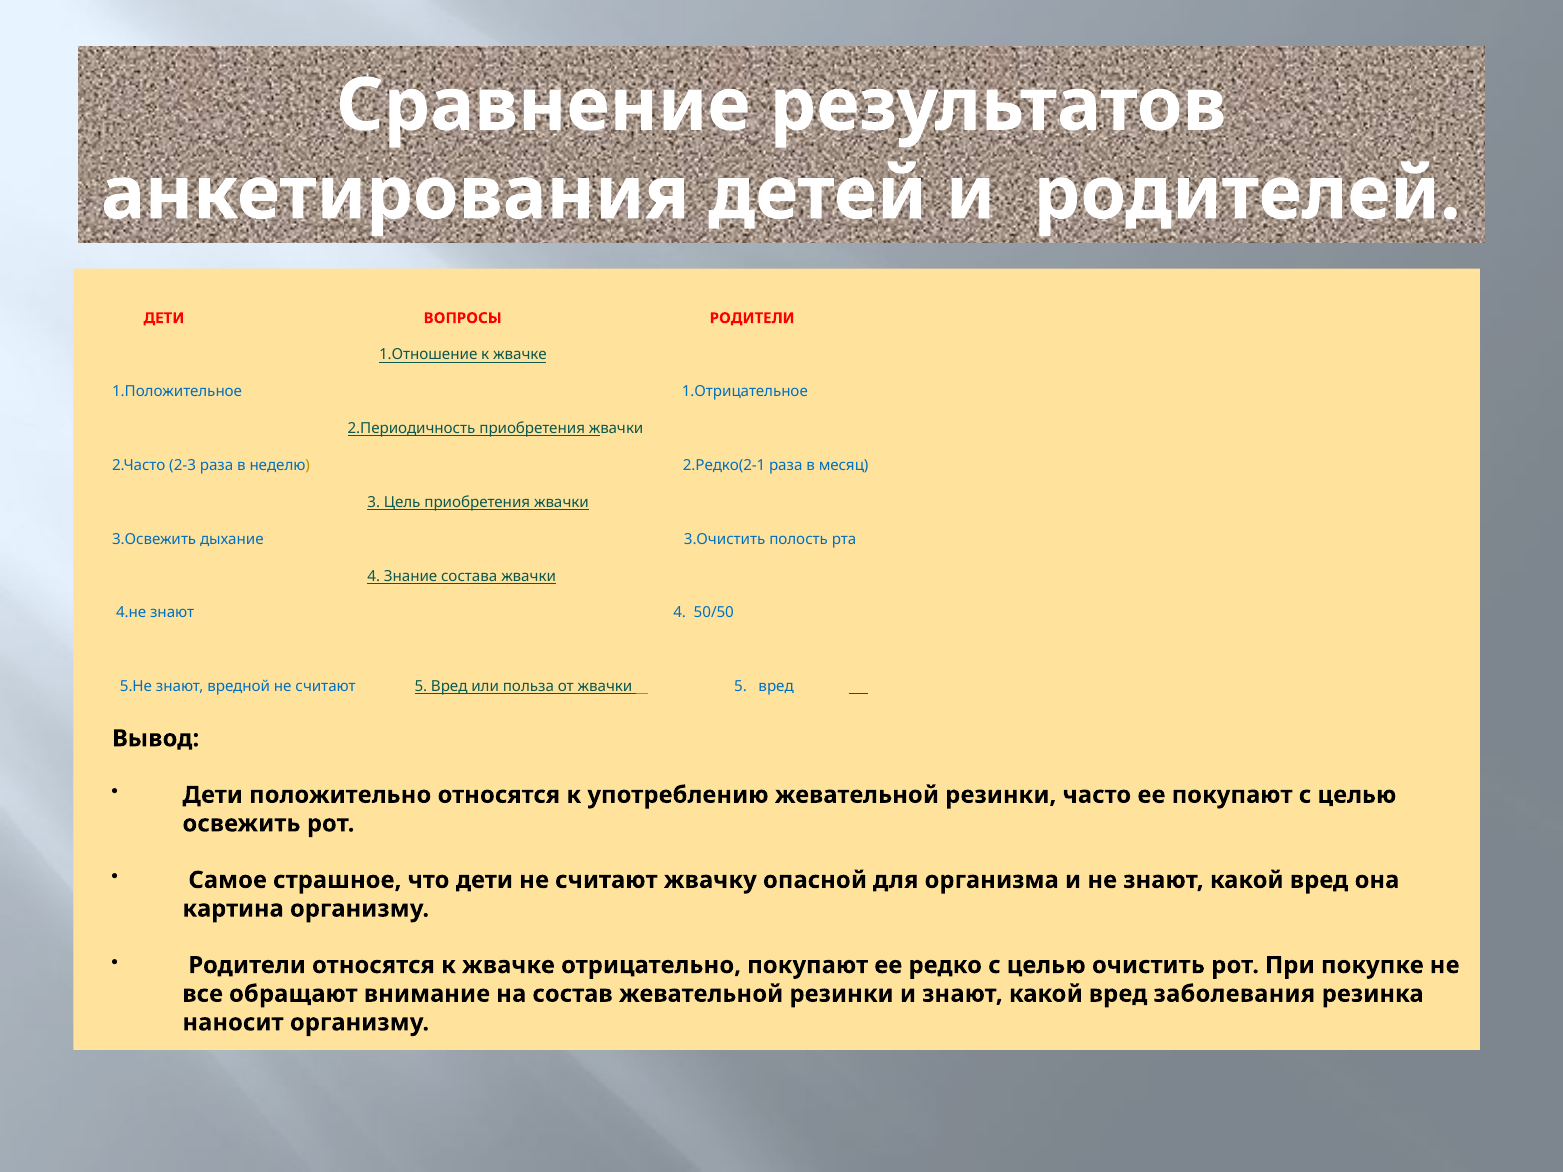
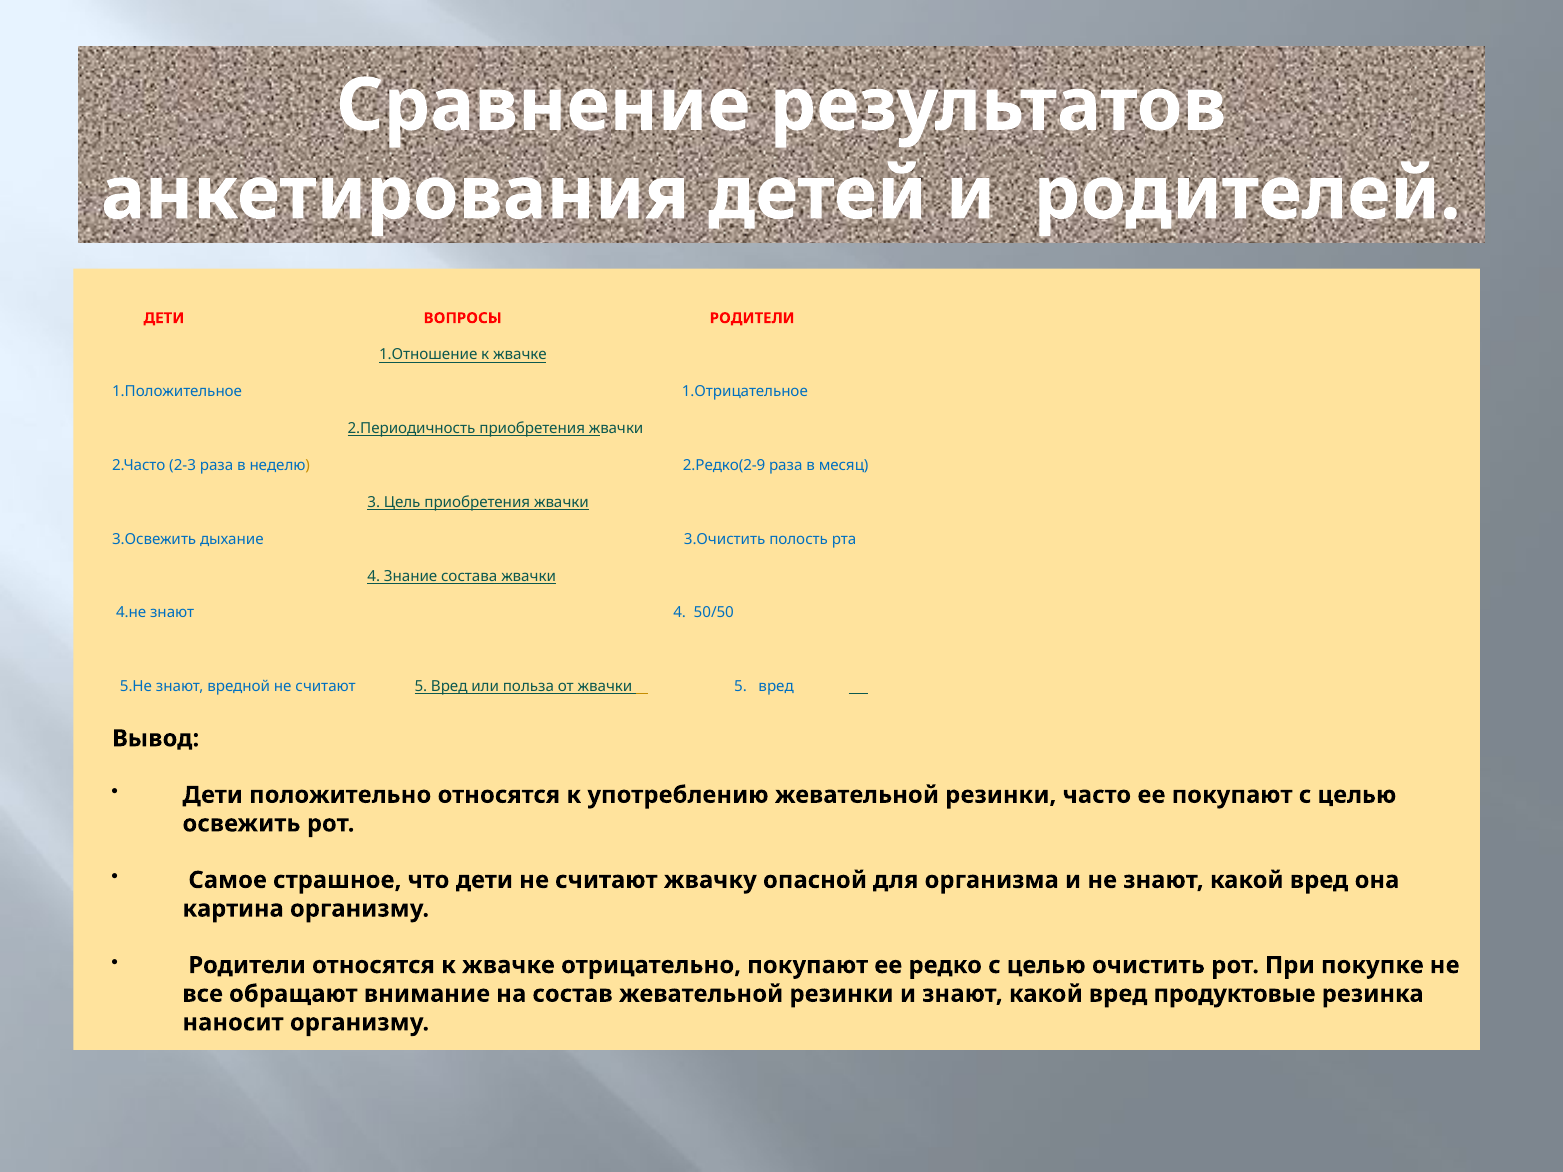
2.Редко(2-1: 2.Редко(2-1 -> 2.Редко(2-9
заболевания: заболевания -> продуктовые
